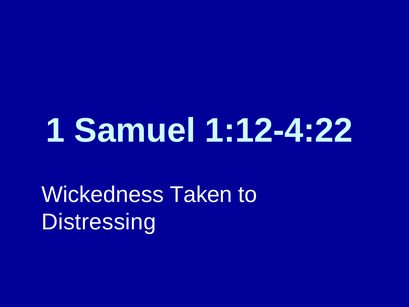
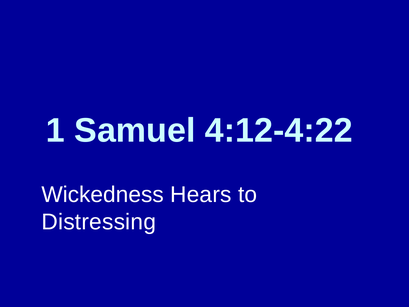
1:12-4:22: 1:12-4:22 -> 4:12-4:22
Taken: Taken -> Hears
